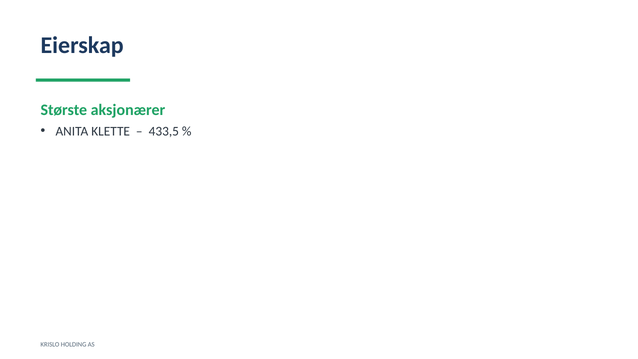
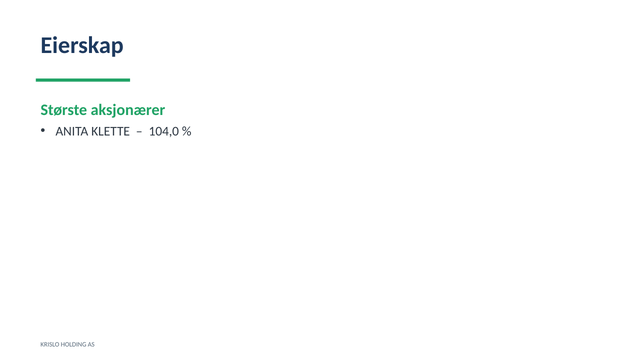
433,5: 433,5 -> 104,0
